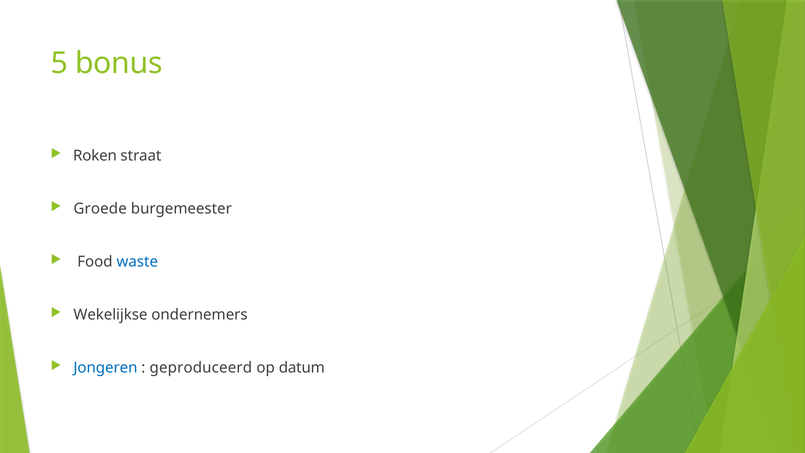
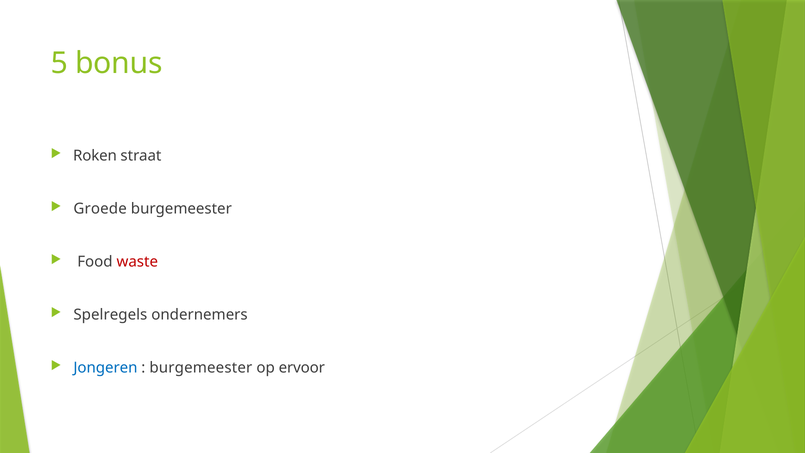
waste colour: blue -> red
Wekelijkse: Wekelijkse -> Spelregels
geproduceerd at (201, 368): geproduceerd -> burgemeester
datum: datum -> ervoor
